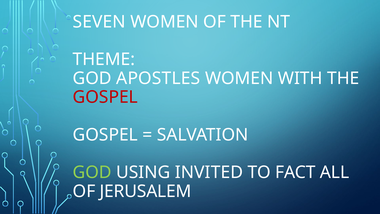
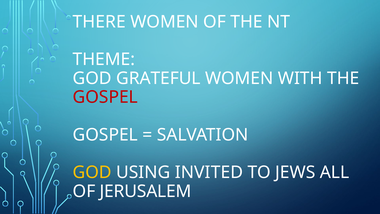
SEVEN: SEVEN -> THERE
APOSTLES: APOSTLES -> GRATEFUL
GOD at (92, 172) colour: light green -> yellow
FACT: FACT -> JEWS
